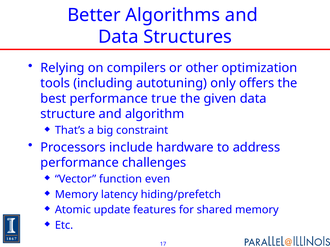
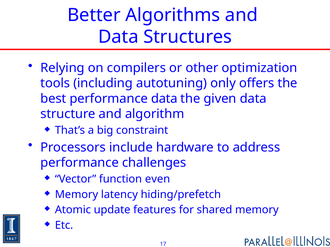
performance true: true -> data
